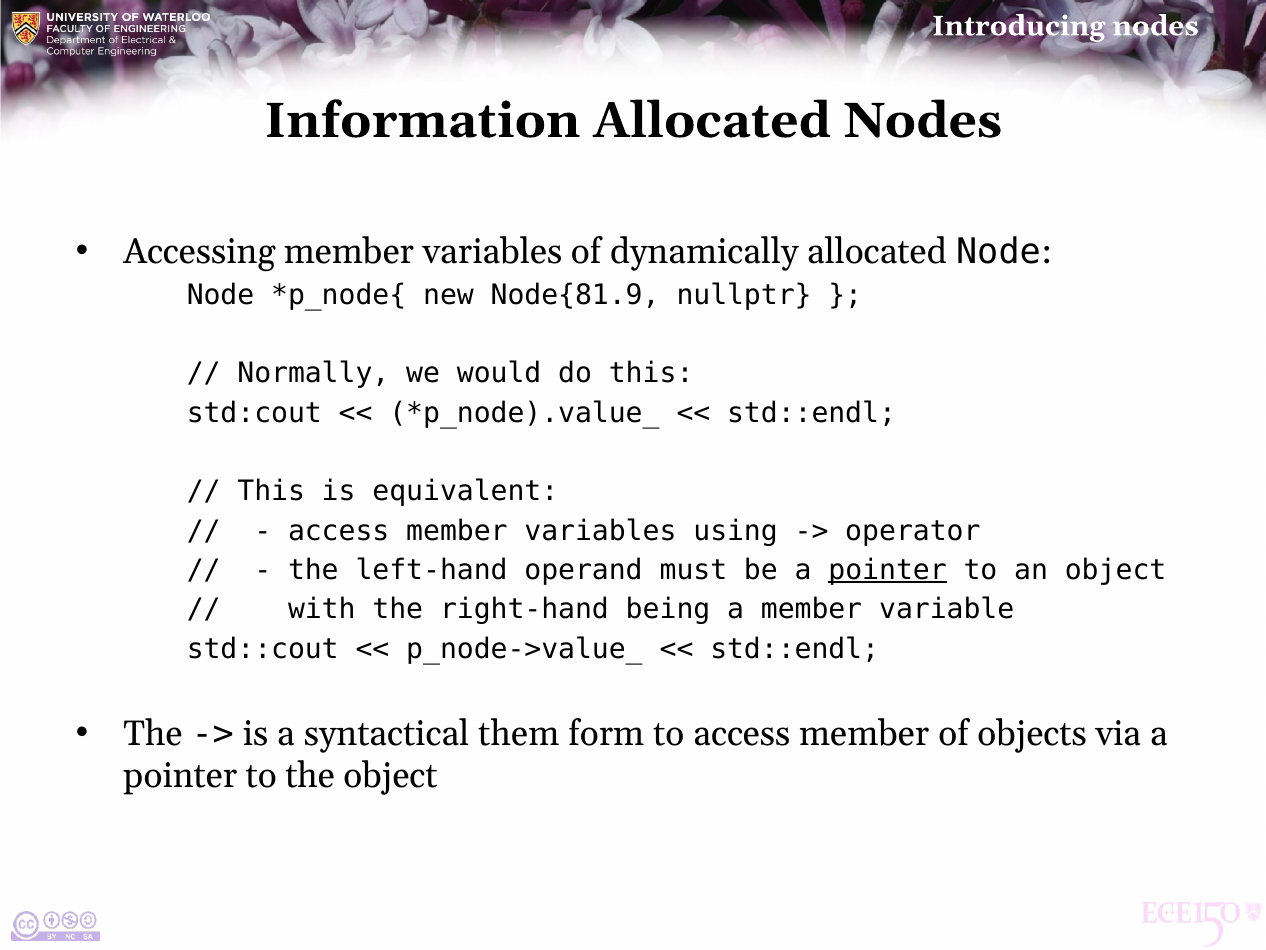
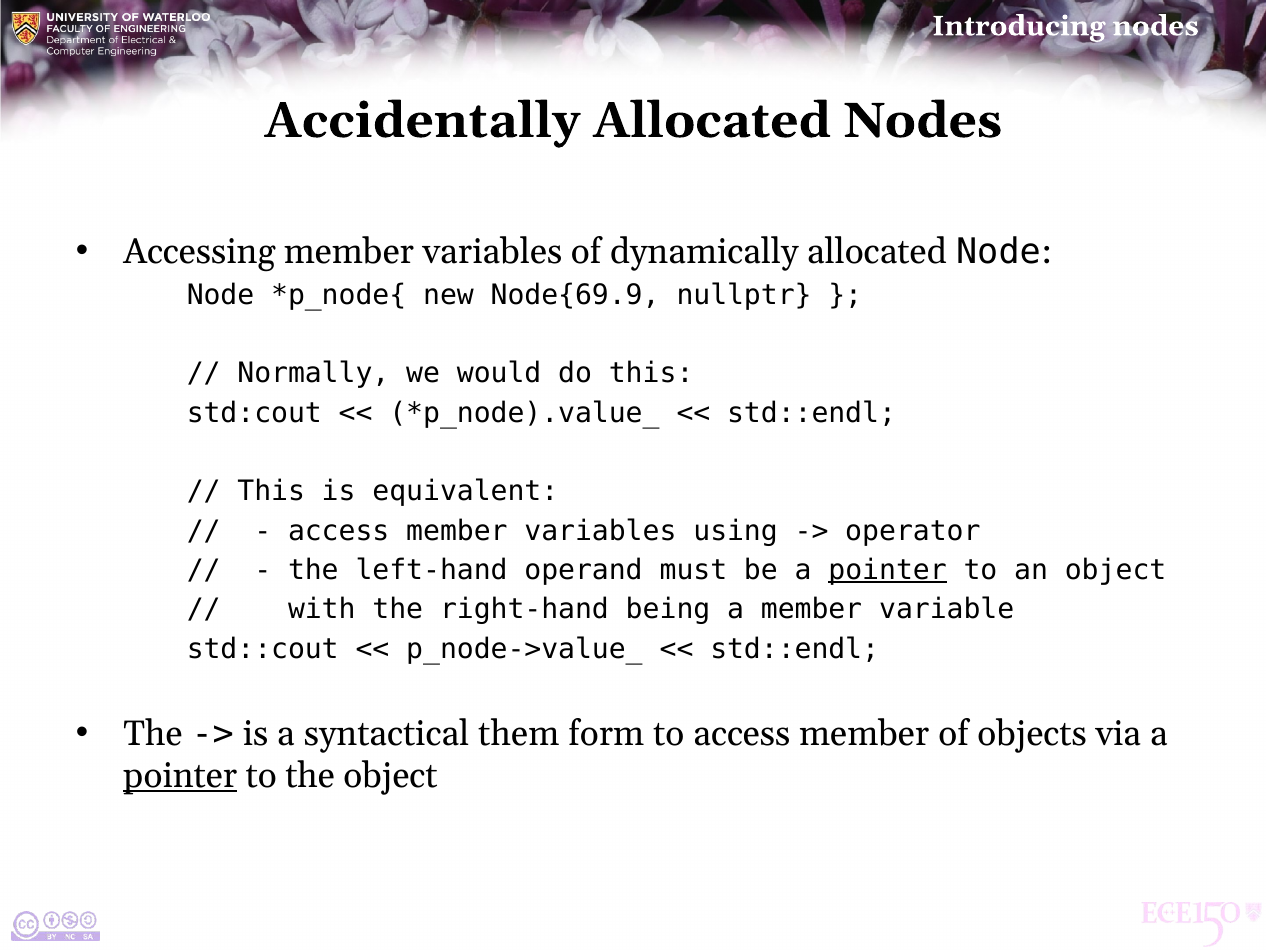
Information: Information -> Accidentally
Node{81.9: Node{81.9 -> Node{69.9
pointer at (180, 776) underline: none -> present
